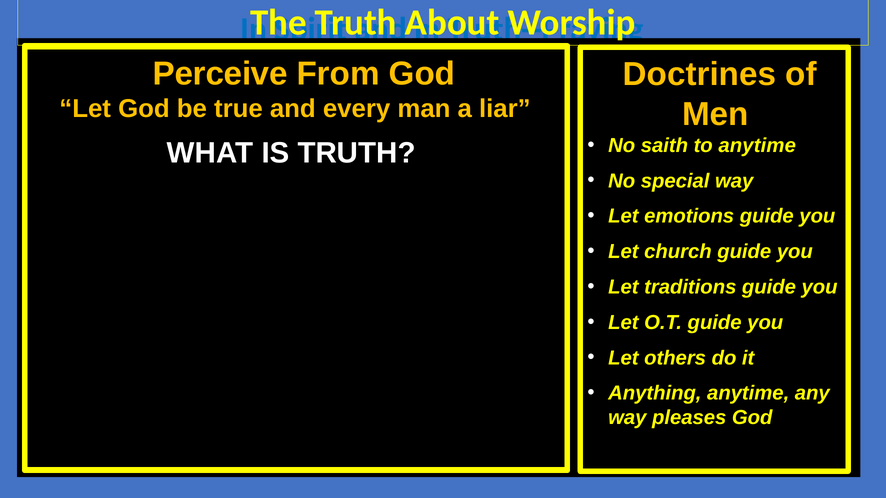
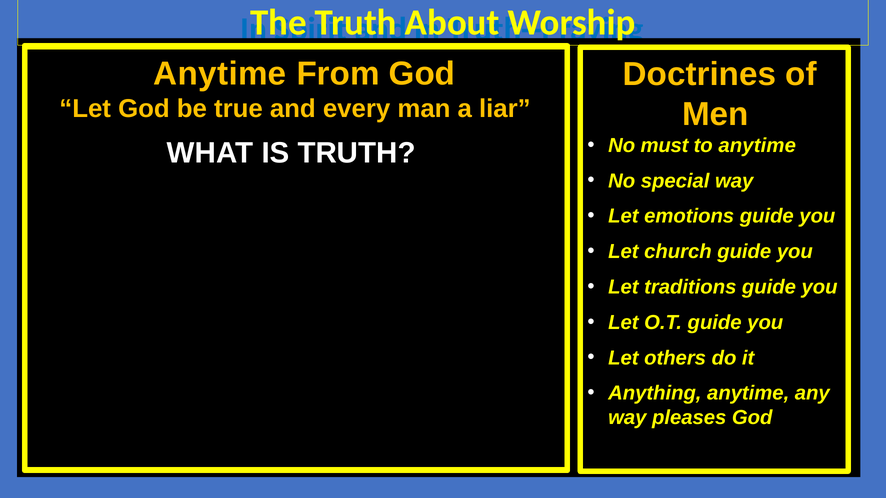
Perceive at (220, 74): Perceive -> Anytime
saith: saith -> must
